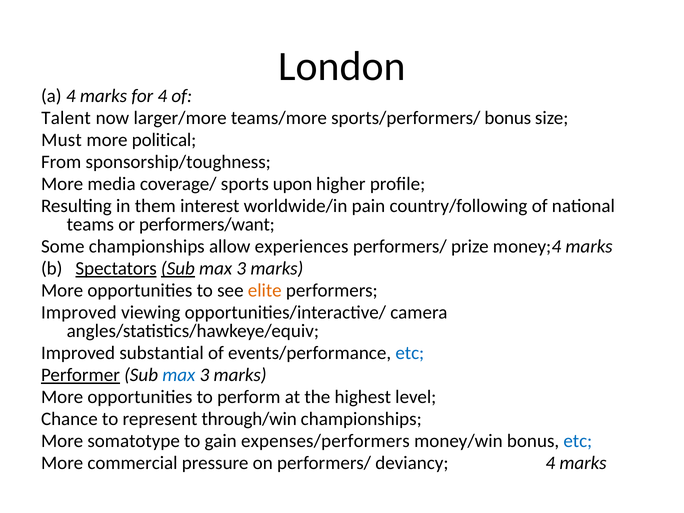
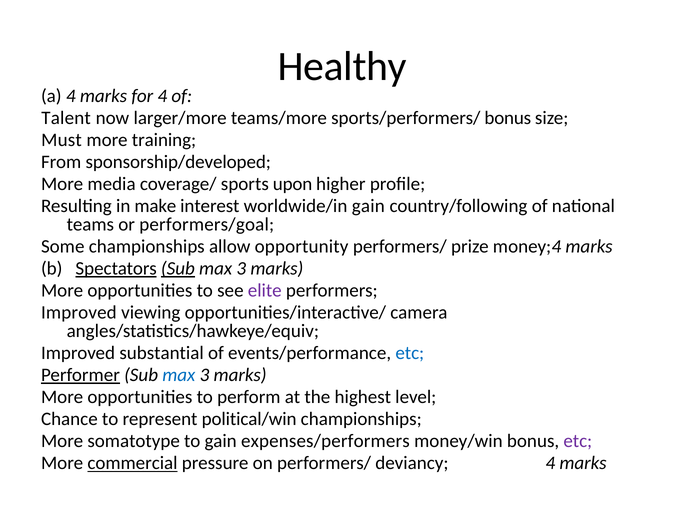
London: London -> Healthy
political: political -> training
sponsorship/toughness: sponsorship/toughness -> sponsorship/developed
them: them -> make
worldwide/in pain: pain -> gain
performers/want: performers/want -> performers/goal
experiences: experiences -> opportunity
elite colour: orange -> purple
through/win: through/win -> political/win
etc at (578, 441) colour: blue -> purple
commercial underline: none -> present
